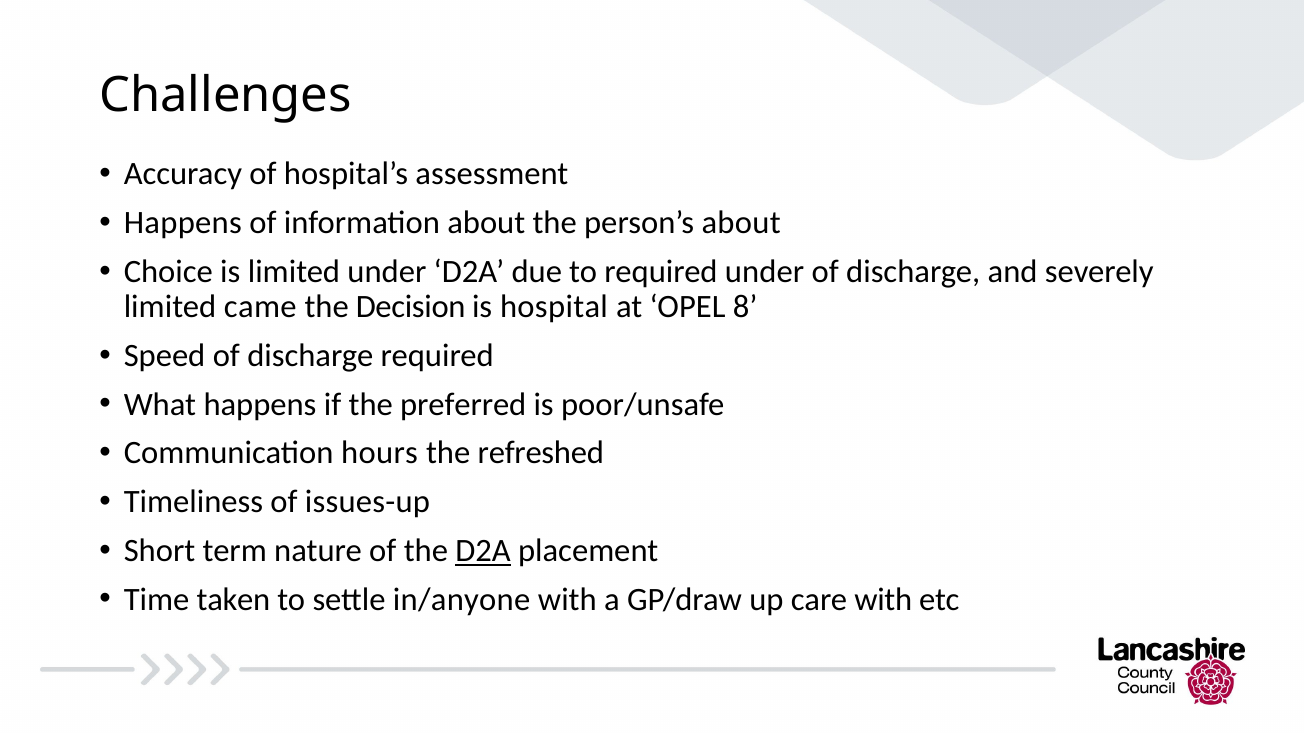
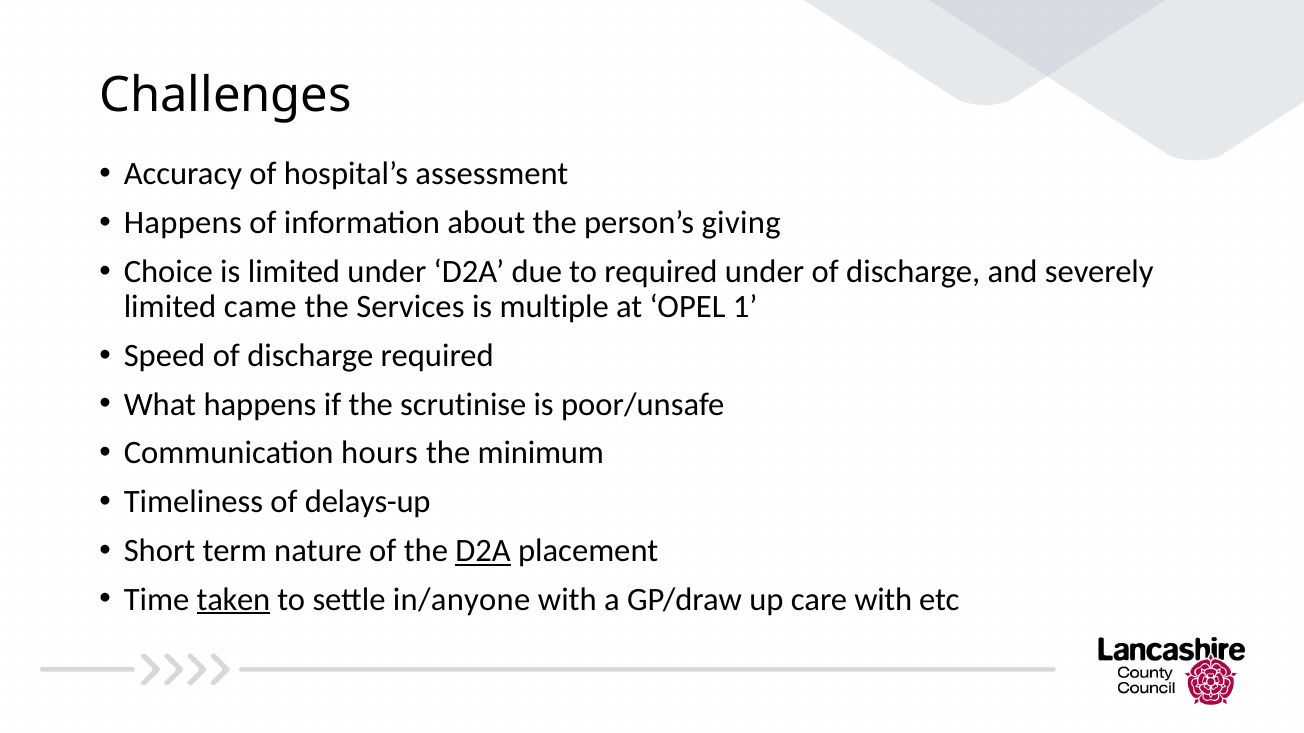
person’s about: about -> giving
Decision: Decision -> Services
hospital: hospital -> multiple
8: 8 -> 1
preferred: preferred -> scrutinise
refreshed: refreshed -> minimum
issues-up: issues-up -> delays-up
taken underline: none -> present
